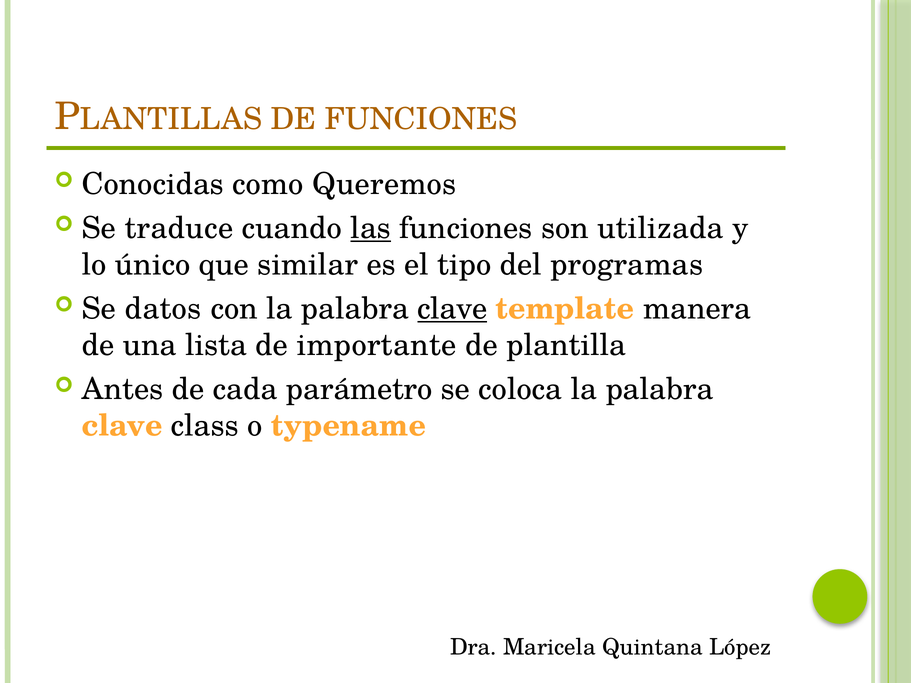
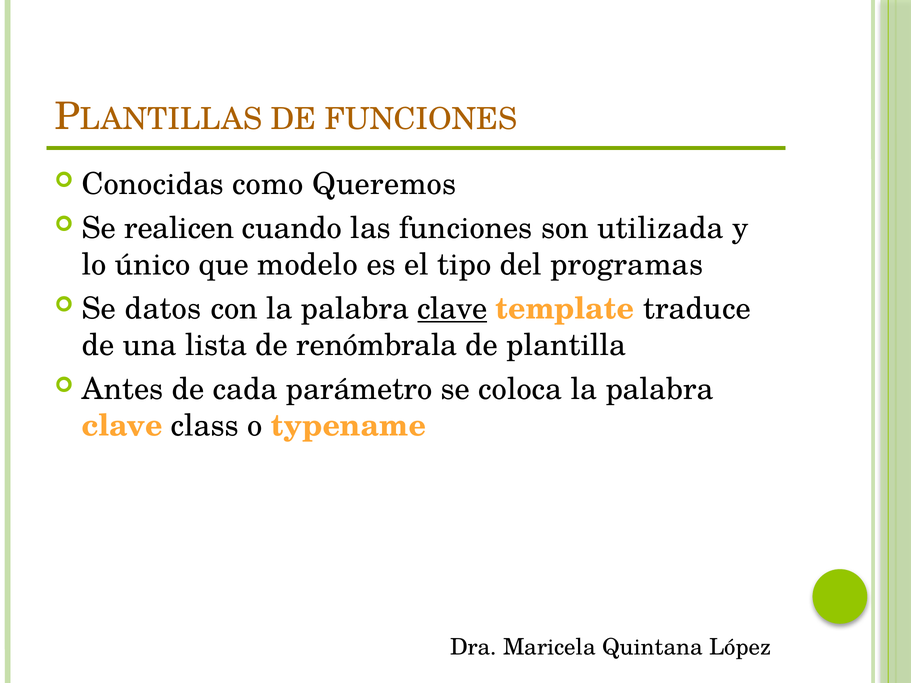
traduce: traduce -> realicen
las underline: present -> none
similar: similar -> modelo
manera: manera -> traduce
importante: importante -> renómbrala
